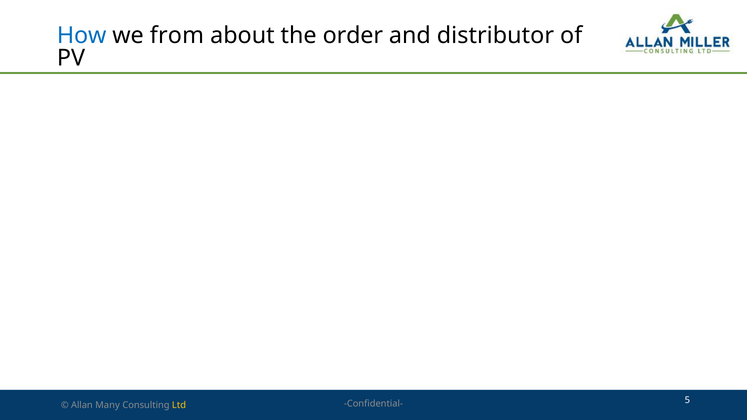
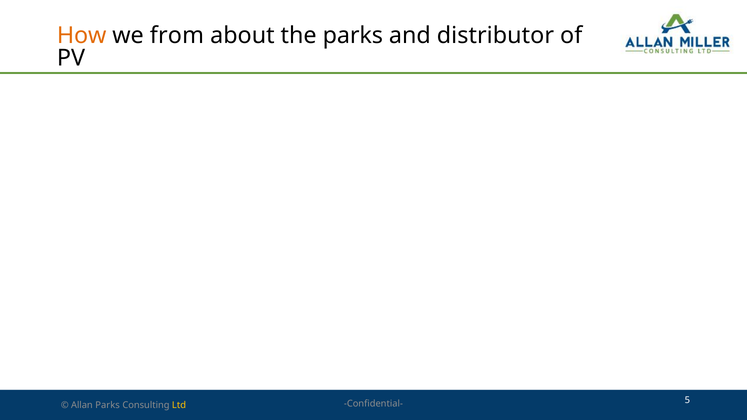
How colour: blue -> orange
the order: order -> parks
Allan Many: Many -> Parks
